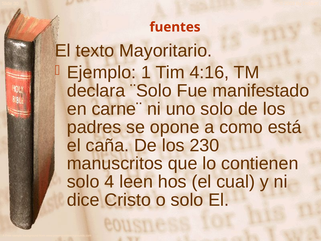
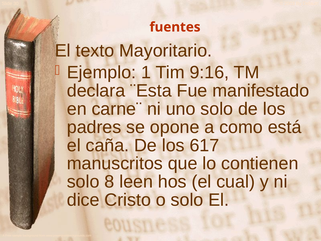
4:16: 4:16 -> 9:16
¨Solo: ¨Solo -> ¨Esta
230: 230 -> 617
4: 4 -> 8
